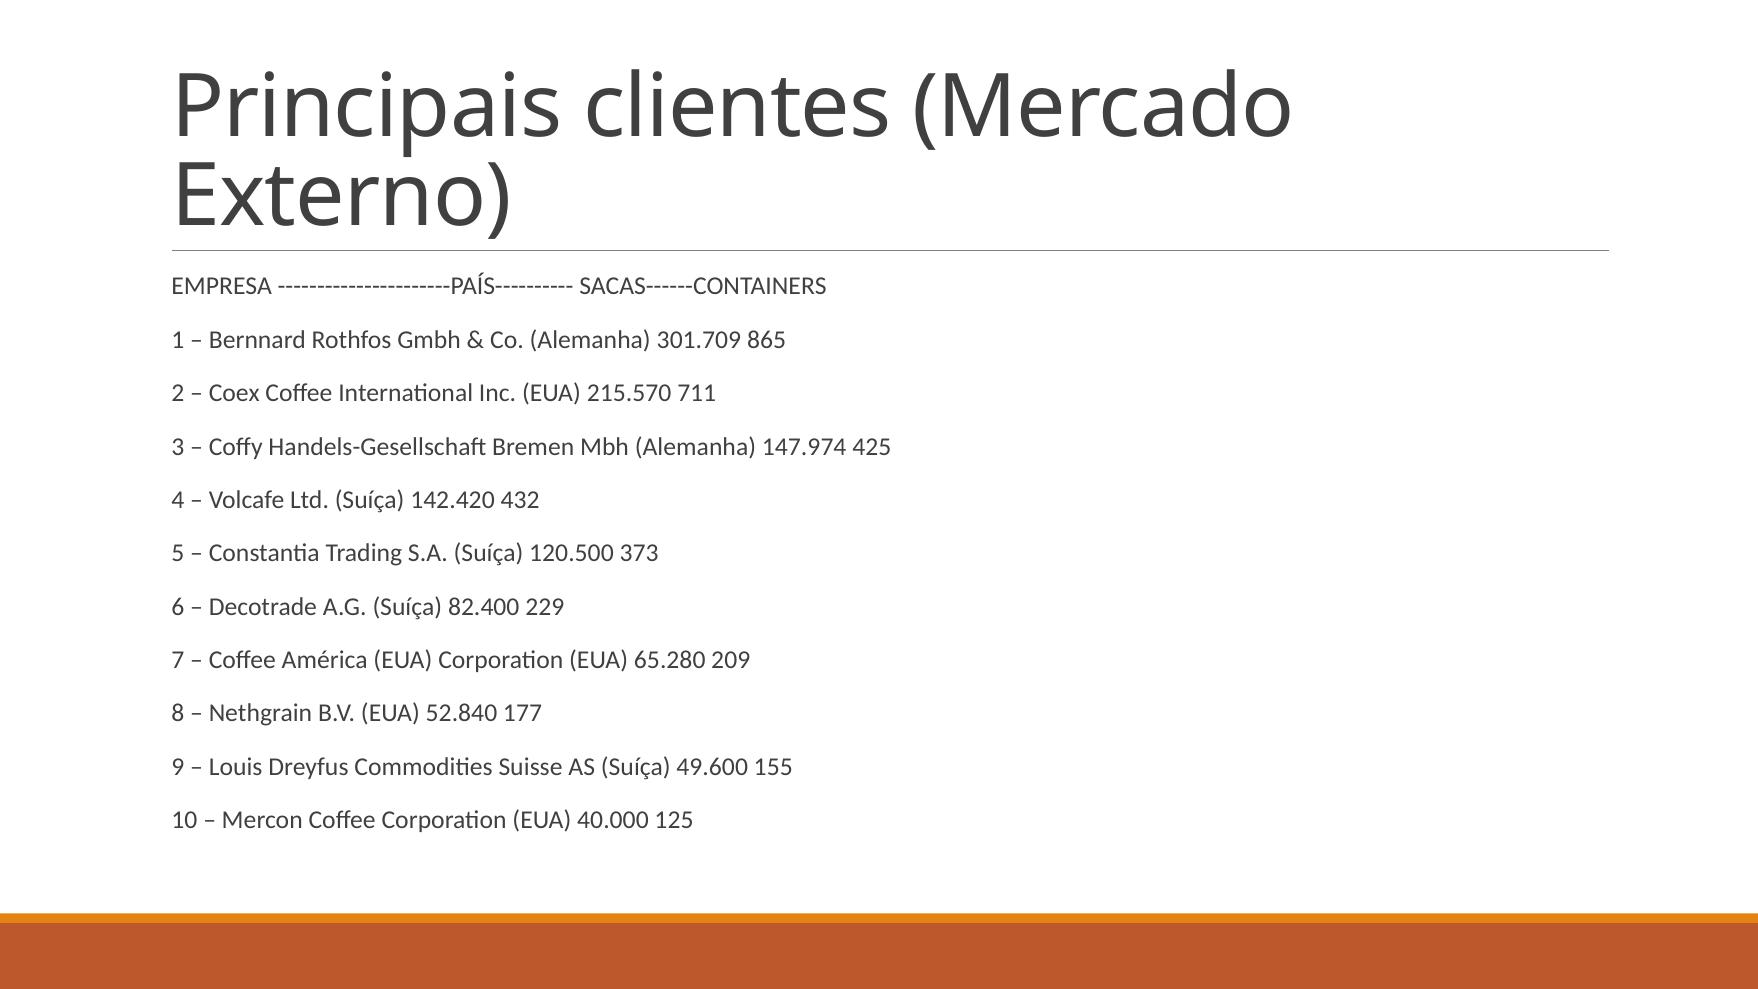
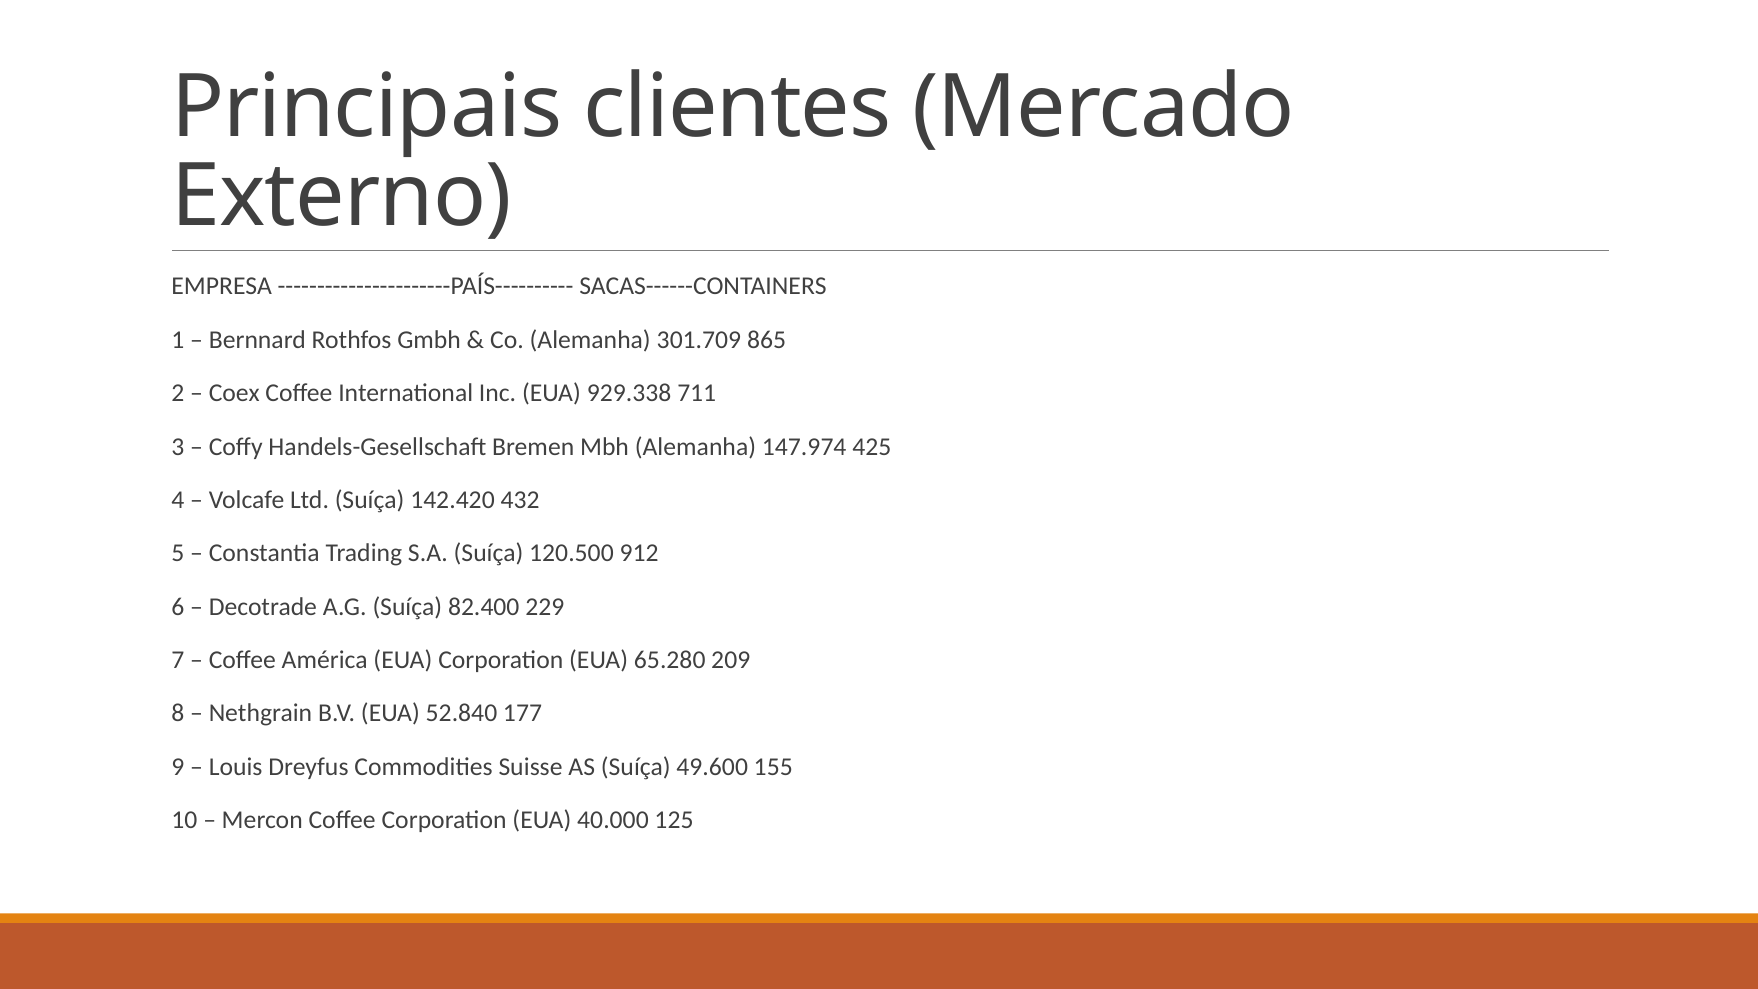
215.570: 215.570 -> 929.338
373: 373 -> 912
